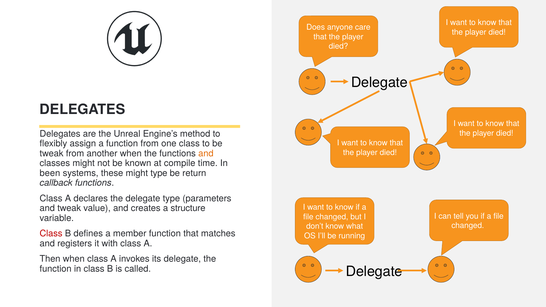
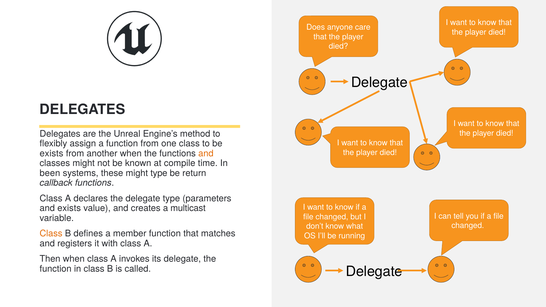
tweak at (52, 153): tweak -> exists
and tweak: tweak -> exists
structure: structure -> multicast
Class at (51, 234) colour: red -> orange
